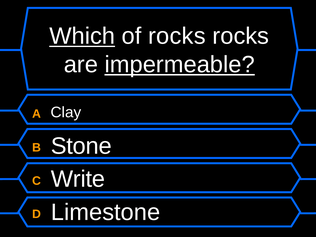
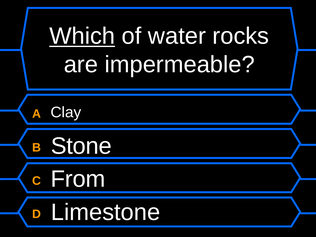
of rocks: rocks -> water
impermeable underline: present -> none
Write: Write -> From
